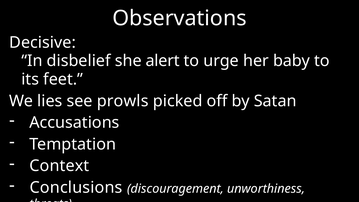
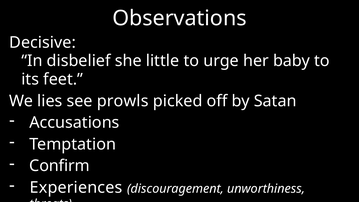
alert: alert -> little
Context: Context -> Confirm
Conclusions: Conclusions -> Experiences
